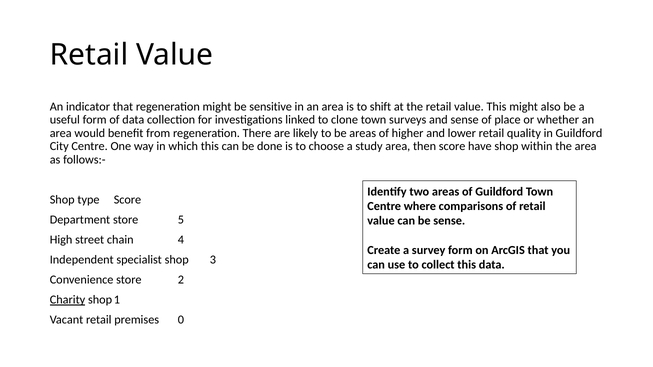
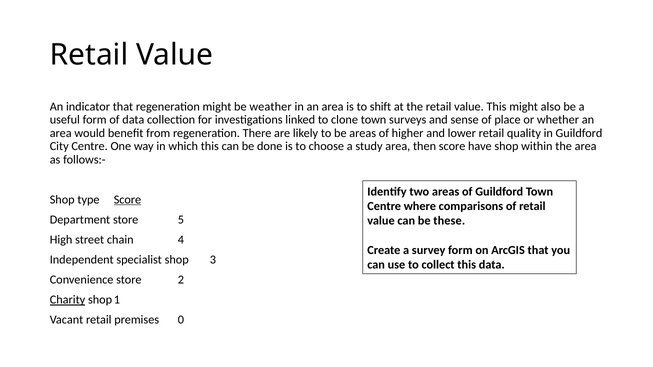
sensitive: sensitive -> weather
Score at (127, 200) underline: none -> present
be sense: sense -> these
